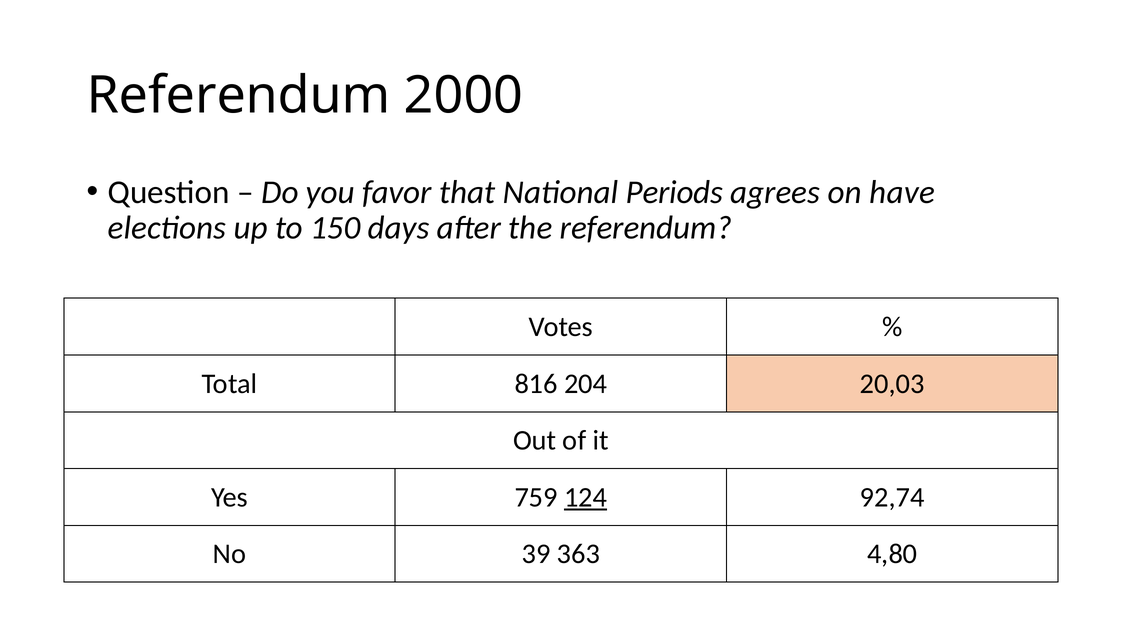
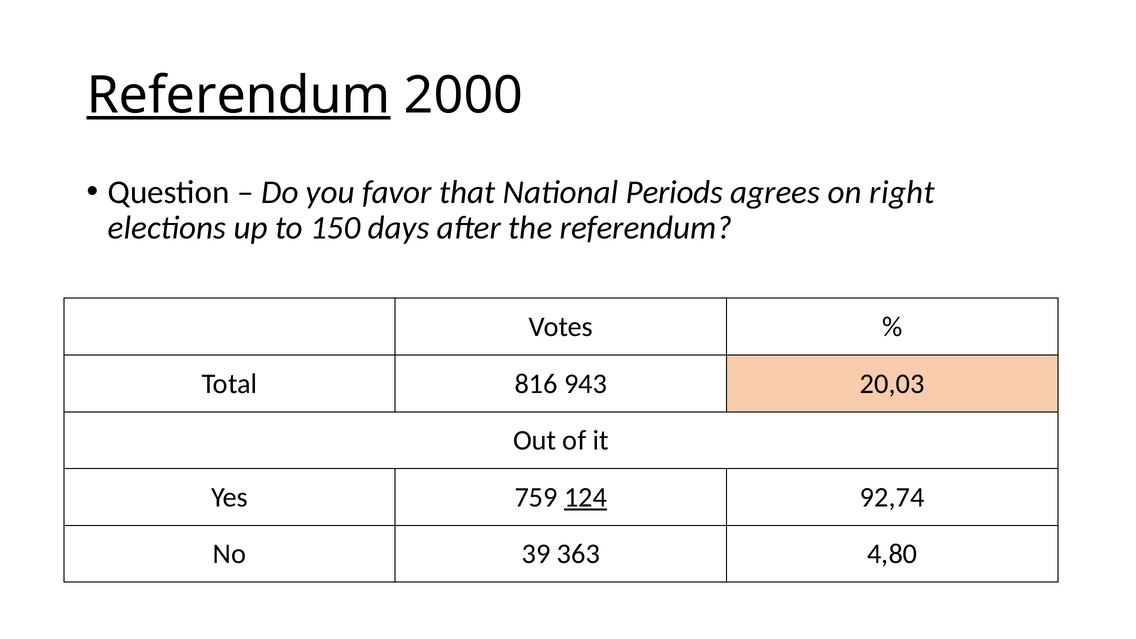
Referendum at (239, 95) underline: none -> present
have: have -> right
204: 204 -> 943
